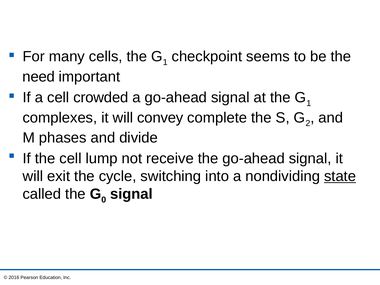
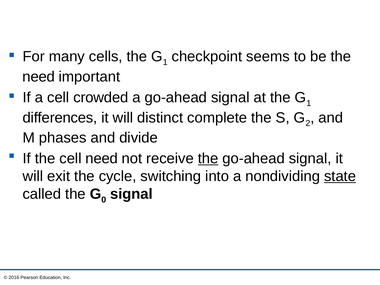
complexes: complexes -> differences
convey: convey -> distinct
cell lump: lump -> need
the at (208, 159) underline: none -> present
